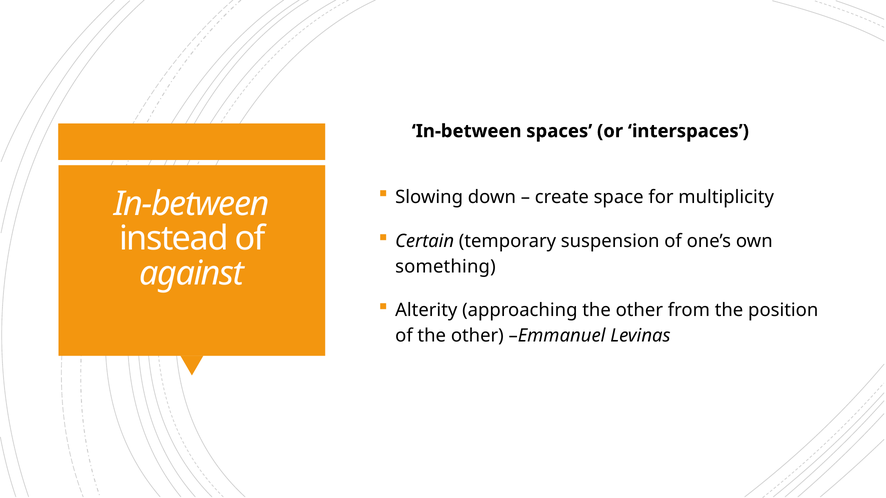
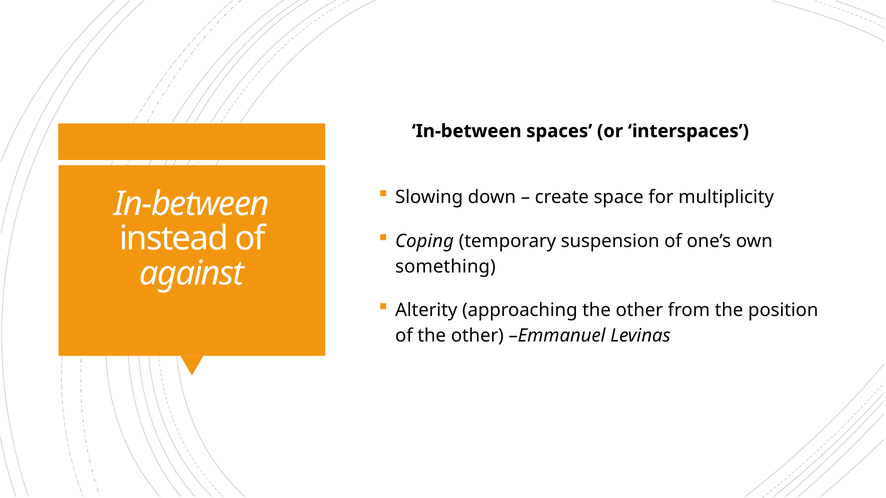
Certain: Certain -> Coping
